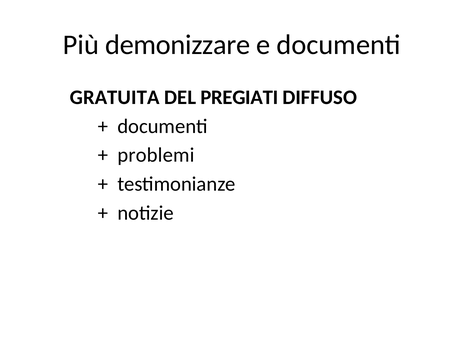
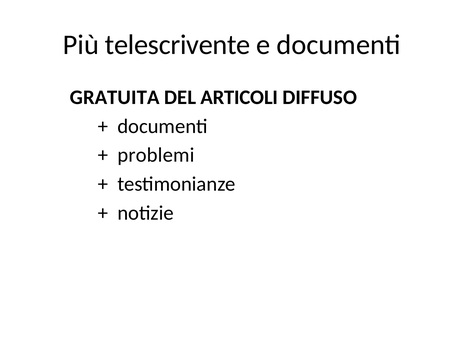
demonizzare: demonizzare -> telescrivente
PREGIATI: PREGIATI -> ARTICOLI
